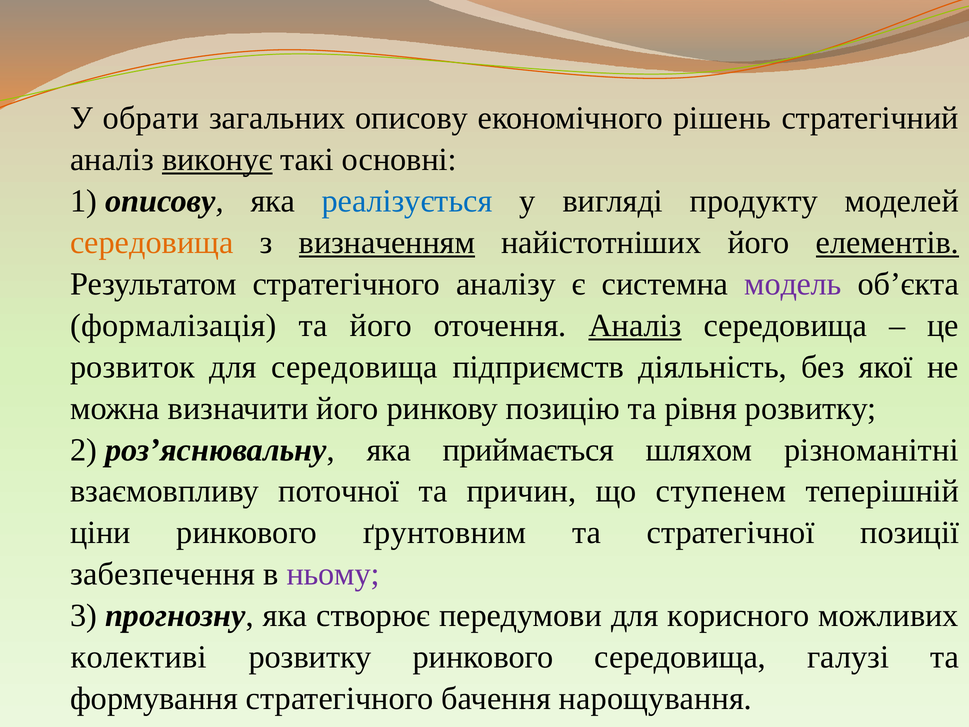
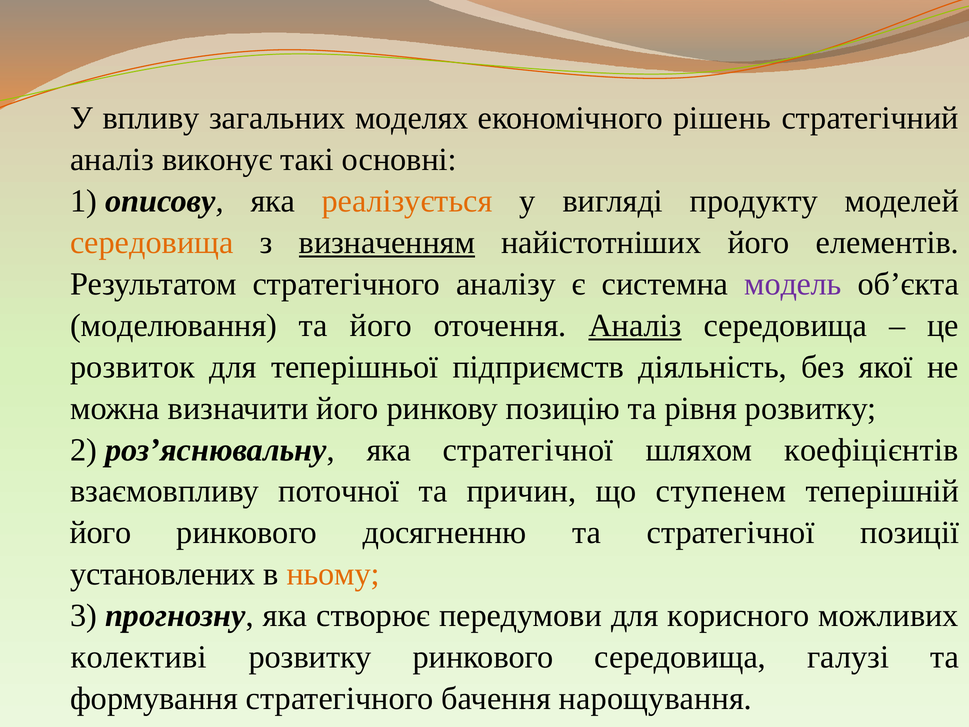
обрати: обрати -> впливу
загальних описову: описову -> моделях
виконує underline: present -> none
реалізується colour: blue -> orange
елементів underline: present -> none
формалізація: формалізація -> моделювання
для середовища: середовища -> теперішньої
яка приймається: приймається -> стратегічної
різноманітні: різноманітні -> коефіцієнтів
ціни at (100, 533): ціни -> його
ґрунтовним: ґрунтовним -> досягненню
забезпечення: забезпечення -> установлених
ньому colour: purple -> orange
